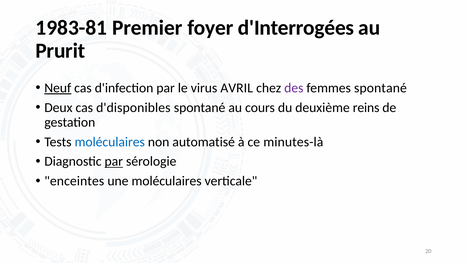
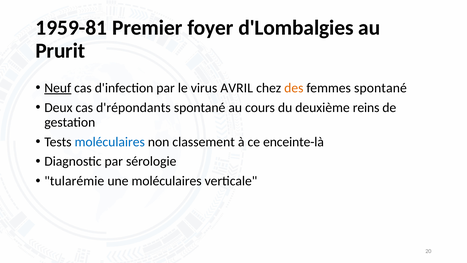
1983-81: 1983-81 -> 1959-81
d'Interrogées: d'Interrogées -> d'Lombalgies
des colour: purple -> orange
d'disponibles: d'disponibles -> d'répondants
automatisé: automatisé -> classement
minutes-là: minutes-là -> enceinte-là
par at (114, 161) underline: present -> none
enceintes: enceintes -> tularémie
